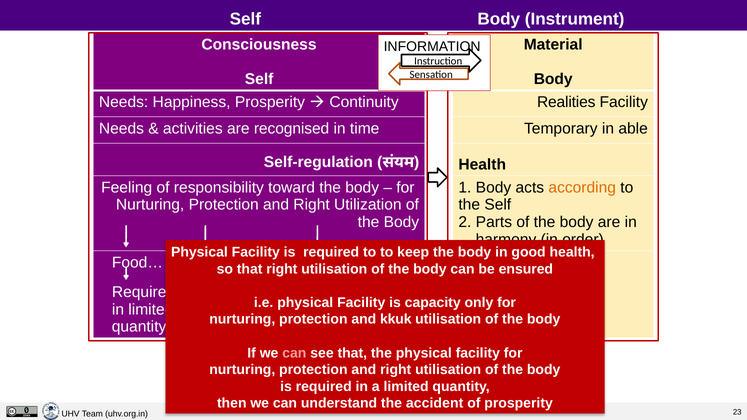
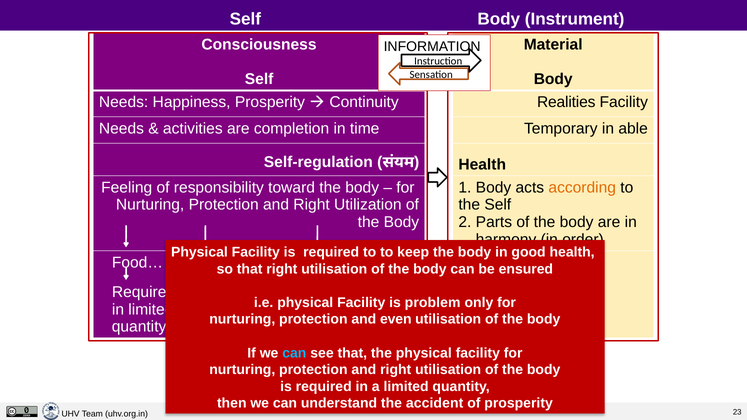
recognised: recognised -> completion
capacity: capacity -> problem
kkuk: kkuk -> even
can at (294, 353) colour: pink -> light blue
